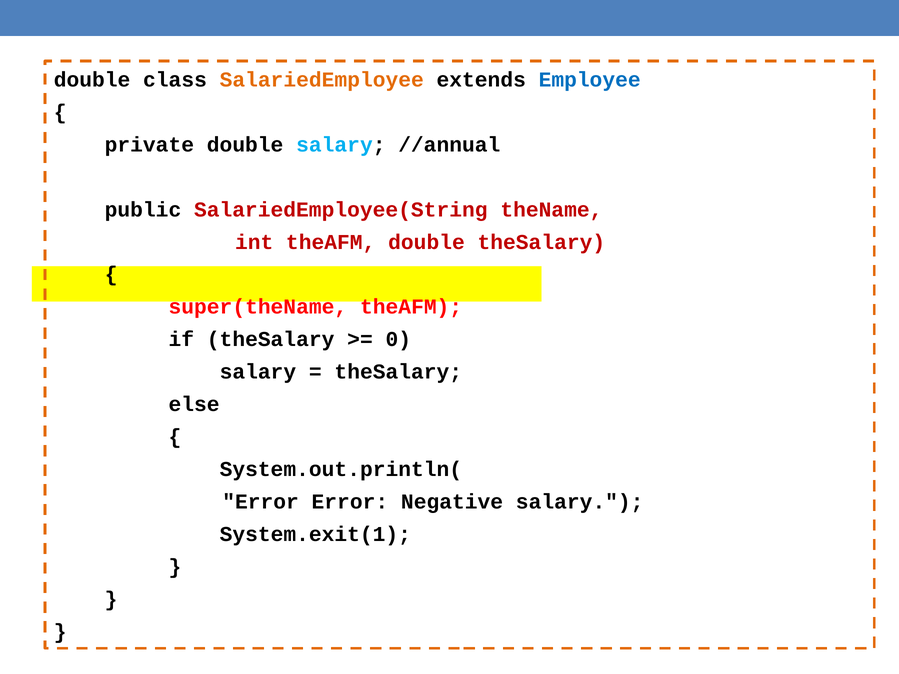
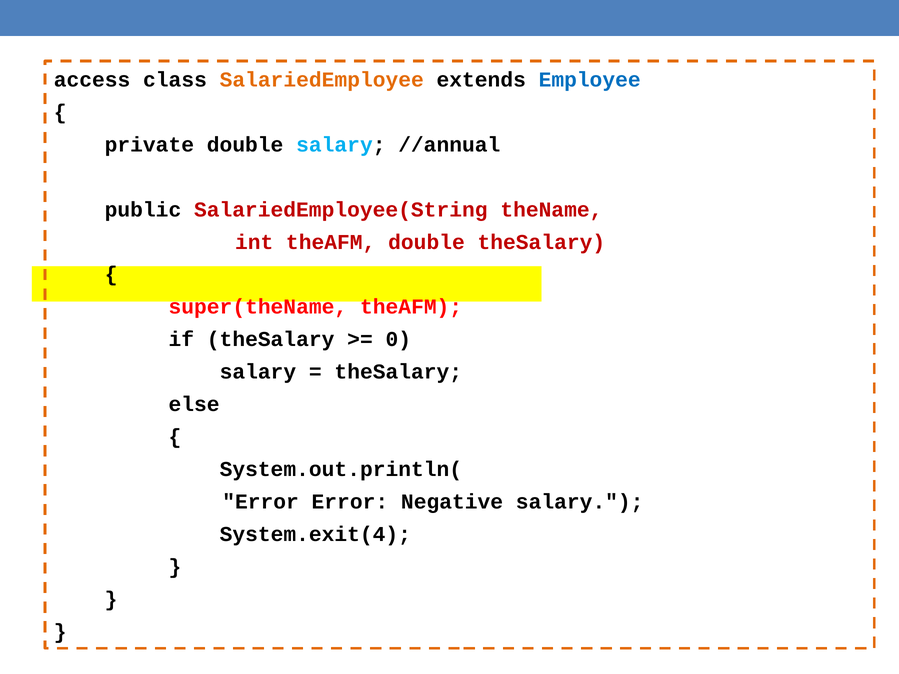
double at (92, 80): double -> access
System.exit(1: System.exit(1 -> System.exit(4
